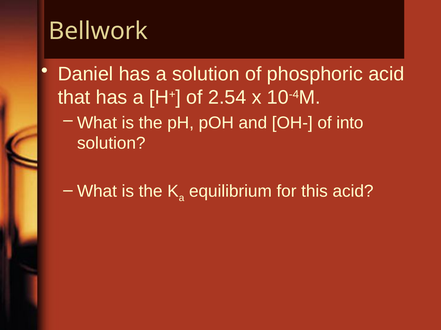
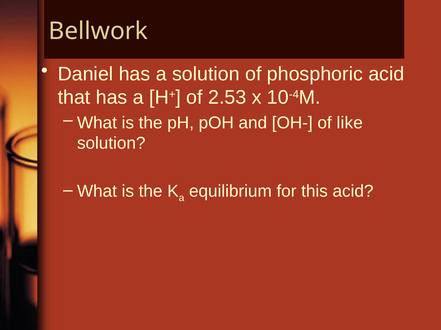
2.54: 2.54 -> 2.53
into: into -> like
